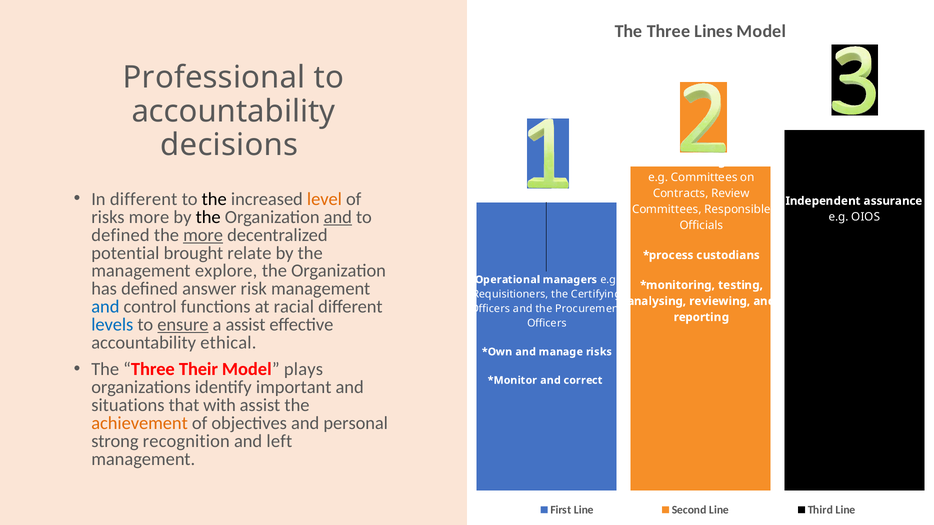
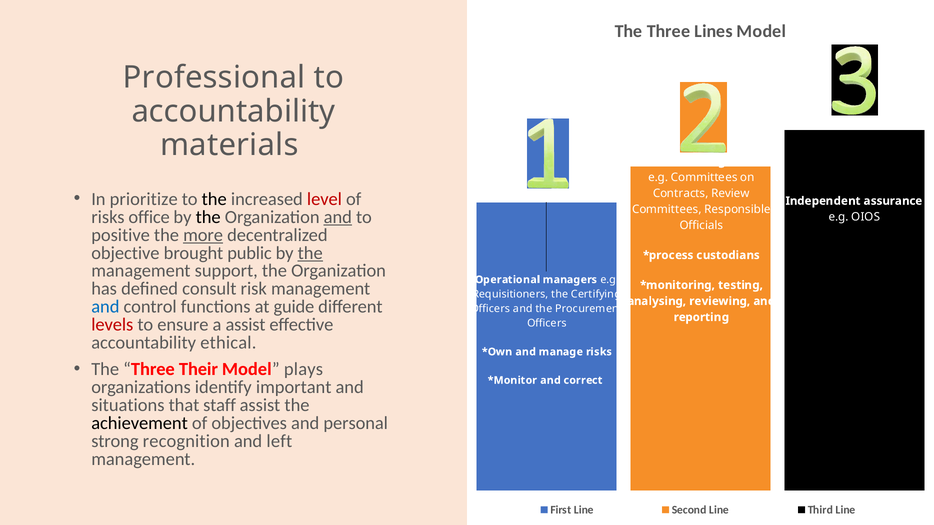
decisions: decisions -> materials
In different: different -> prioritize
level colour: orange -> red
risks more: more -> office
defined at (120, 235): defined -> positive
potential: potential -> objective
relate: relate -> public
the at (310, 253) underline: none -> present
explore: explore -> support
answer: answer -> consult
racial: racial -> guide
levels colour: blue -> red
ensure underline: present -> none
with: with -> staff
achievement colour: orange -> black
